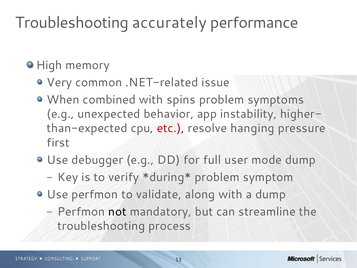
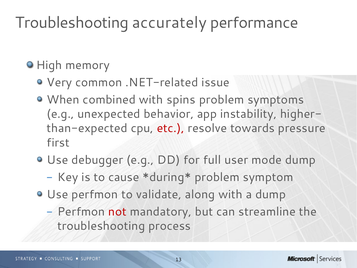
hanging: hanging -> towards
verify: verify -> cause
not colour: black -> red
